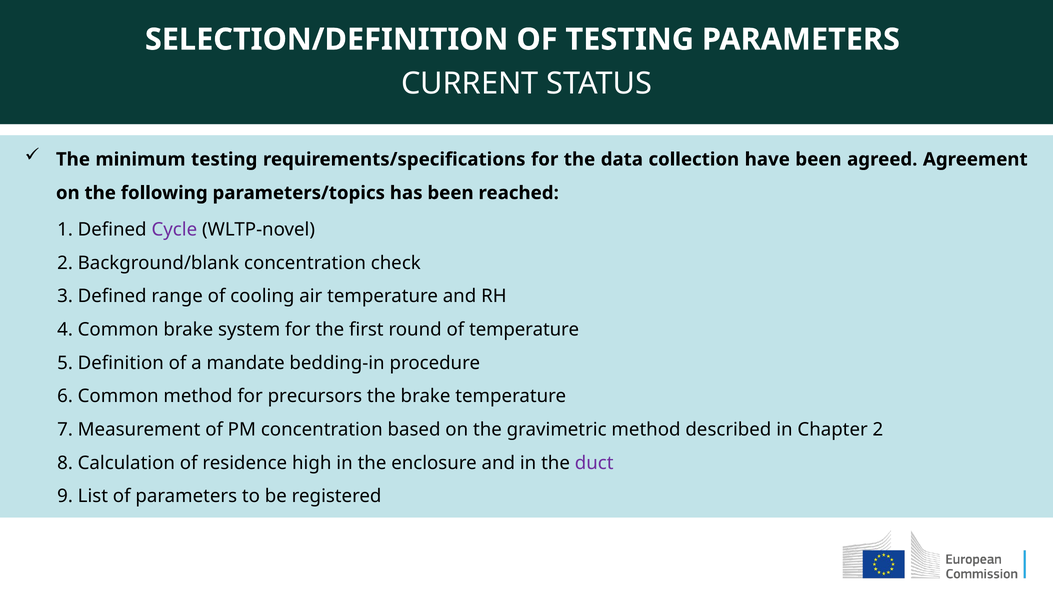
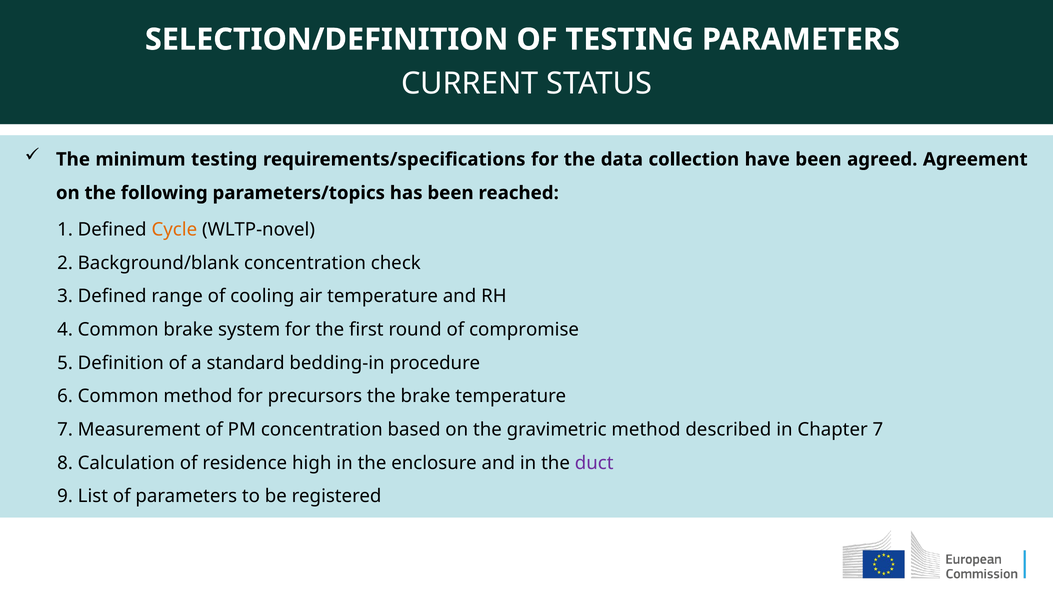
Cycle colour: purple -> orange
of temperature: temperature -> compromise
mandate: mandate -> standard
Chapter 2: 2 -> 7
